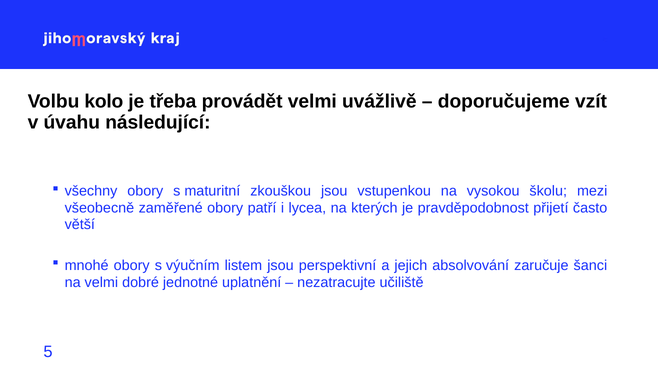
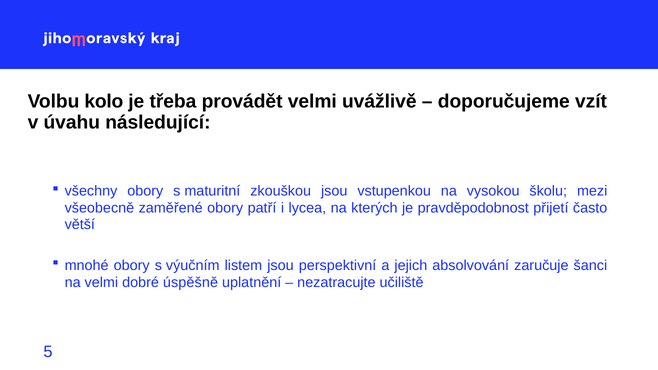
jednotné: jednotné -> úspěšně
